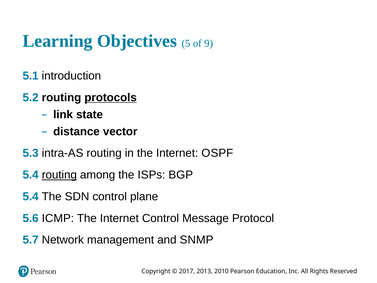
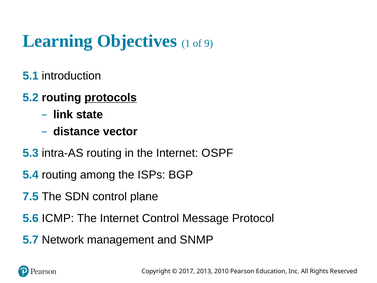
5: 5 -> 1
routing at (59, 175) underline: present -> none
5.4 at (31, 196): 5.4 -> 7.5
